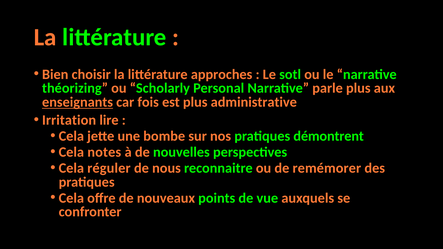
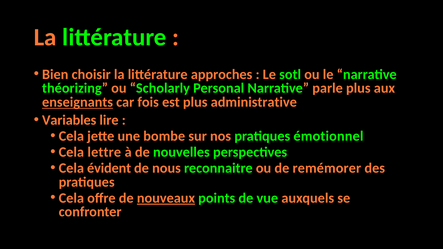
Irritation: Irritation -> Variables
démontrent: démontrent -> émotionnel
notes: notes -> lettre
réguler: réguler -> évident
nouveaux underline: none -> present
